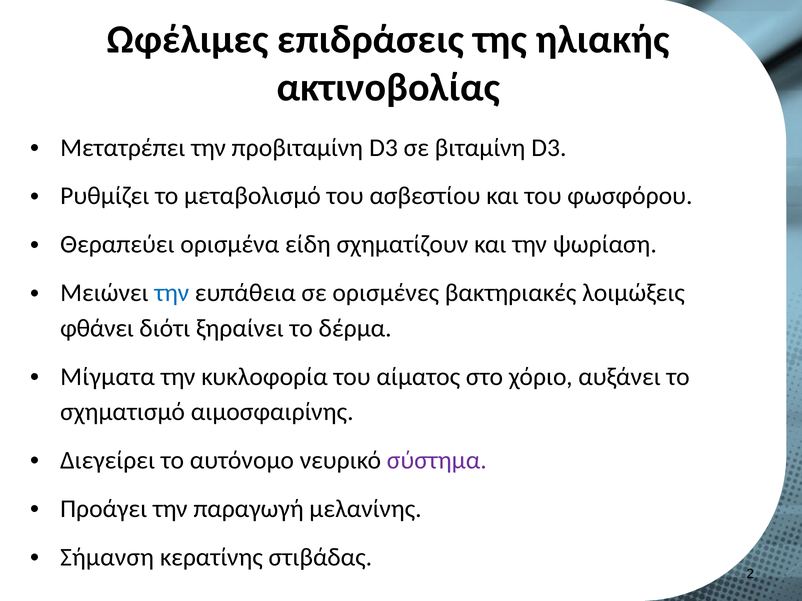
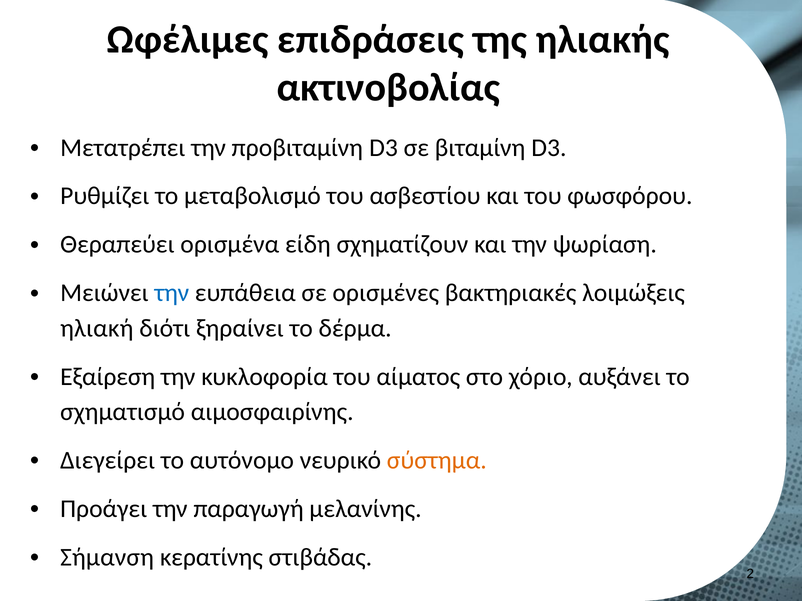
φθάνει: φθάνει -> ηλιακή
Μίγματα: Μίγματα -> Εξαίρεση
σύστημα colour: purple -> orange
